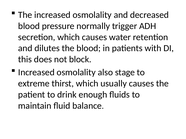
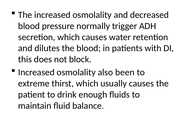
stage: stage -> been
